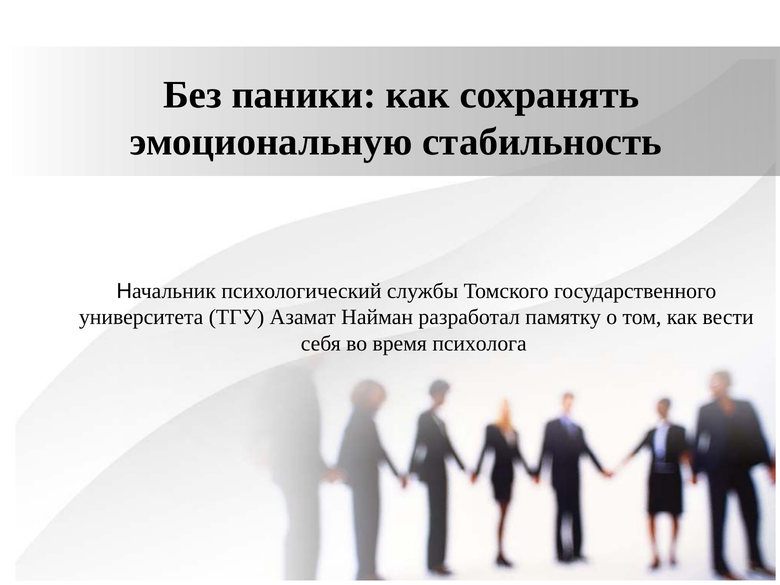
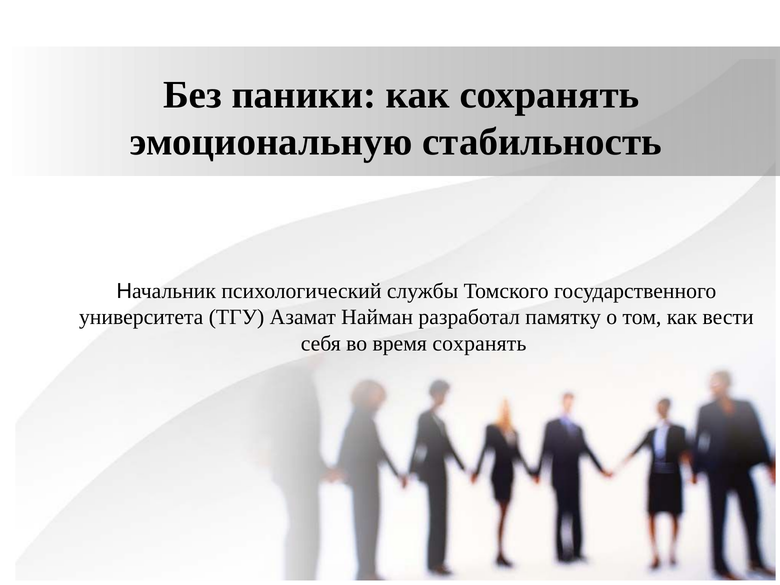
время психолога: психолога -> сохранять
